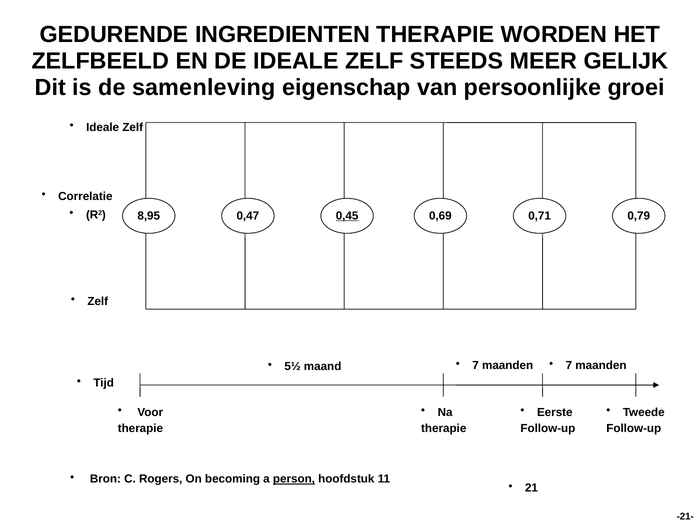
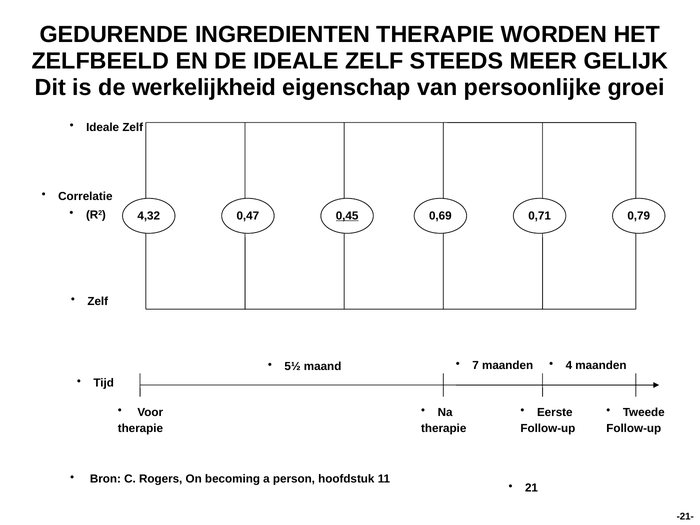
samenleving: samenleving -> werkelijkheid
8,95: 8,95 -> 4,32
7 at (569, 366): 7 -> 4
person underline: present -> none
